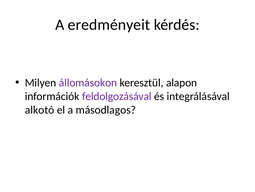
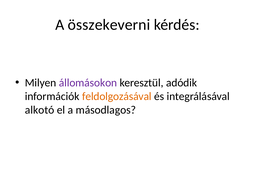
eredményeit: eredményeit -> összekeverni
alapon: alapon -> adódik
feldolgozásával colour: purple -> orange
